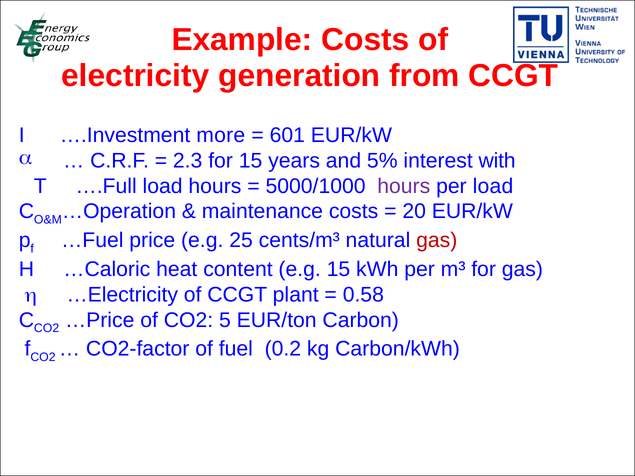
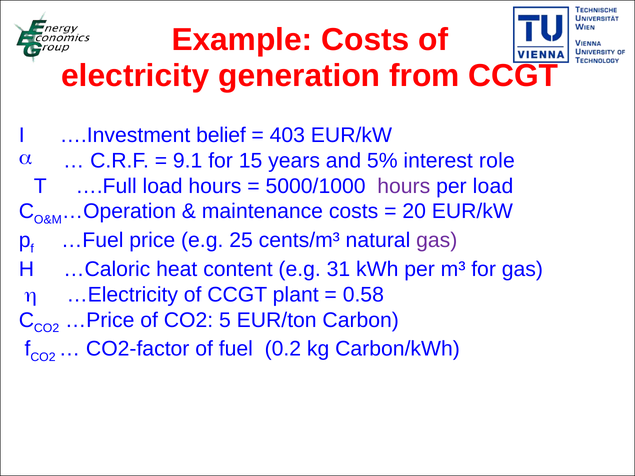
more: more -> belief
601: 601 -> 403
2.3: 2.3 -> 9.1
with: with -> role
gas at (437, 240) colour: red -> purple
e.g 15: 15 -> 31
